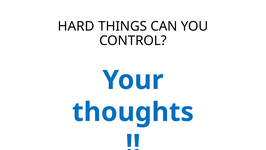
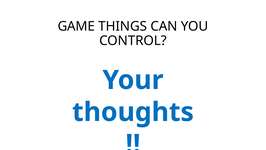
HARD: HARD -> GAME
